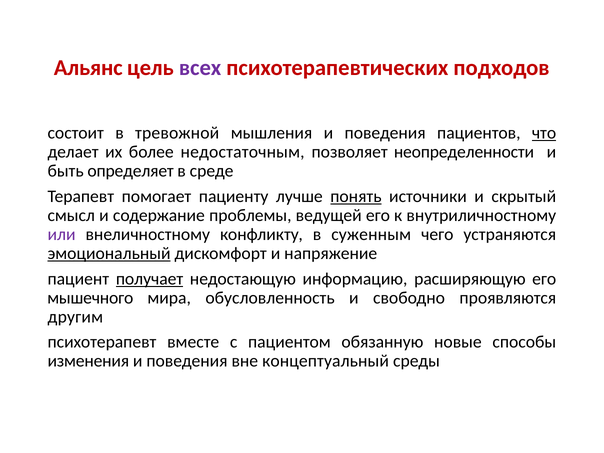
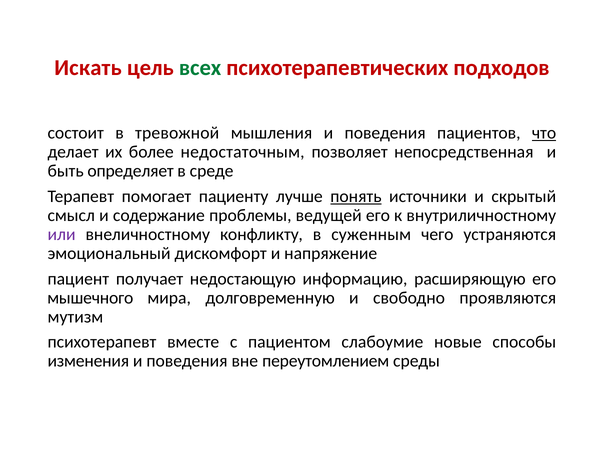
Альянс: Альянс -> Искать
всех colour: purple -> green
неопределенности: неопределенности -> непосредственная
эмоциональный underline: present -> none
получает underline: present -> none
обусловленность: обусловленность -> долговременную
другим: другим -> мутизм
обязанную: обязанную -> слабоумие
концептуальный: концептуальный -> переутомлением
